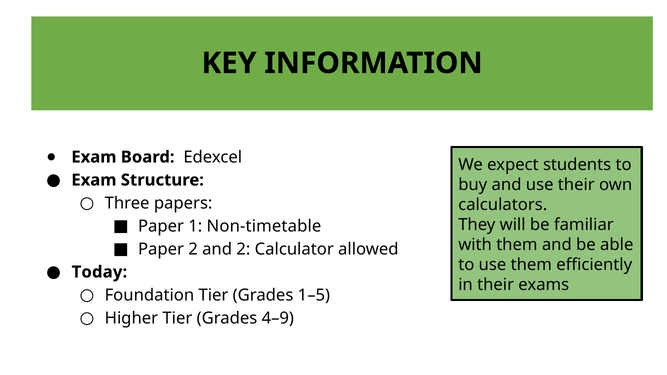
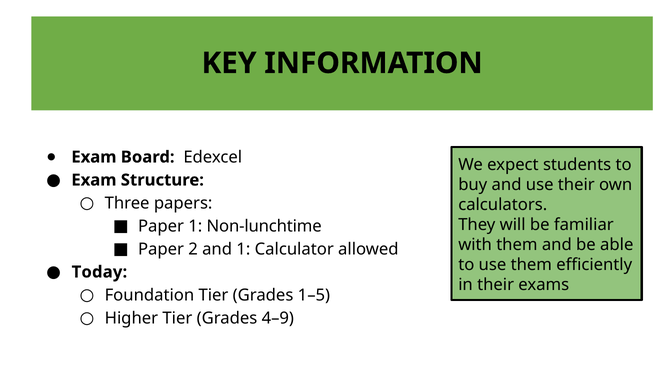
Non-timetable: Non-timetable -> Non-lunchtime
and 2: 2 -> 1
